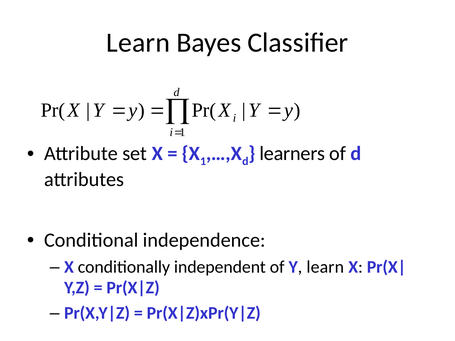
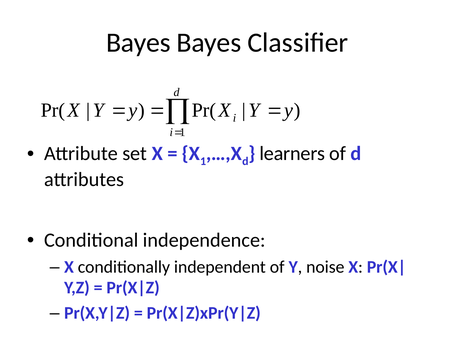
Learn at (138, 43): Learn -> Bayes
Y learn: learn -> noise
